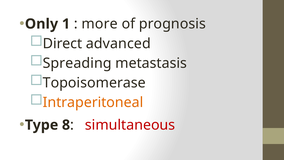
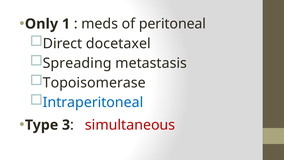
more: more -> meds
prognosis: prognosis -> peritoneal
advanced: advanced -> docetaxel
Intraperitoneal colour: orange -> blue
8: 8 -> 3
